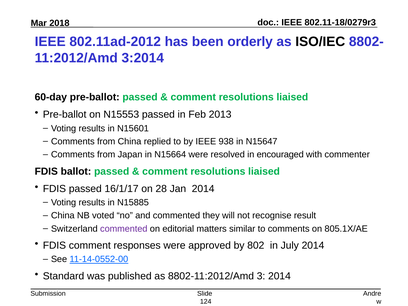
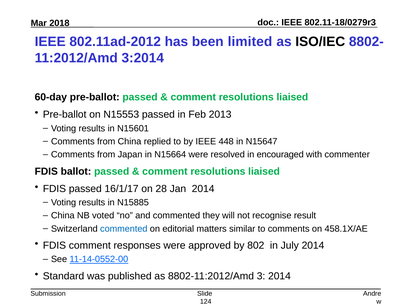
orderly: orderly -> limited
938: 938 -> 448
commented at (124, 229) colour: purple -> blue
805.1X/AE: 805.1X/AE -> 458.1X/AE
